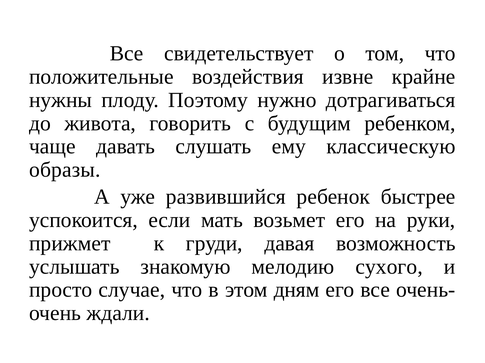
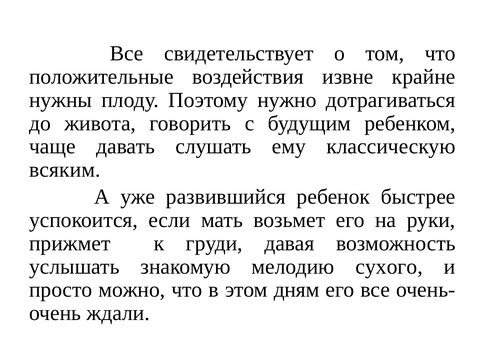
образы: образы -> всяким
случае: случае -> можно
